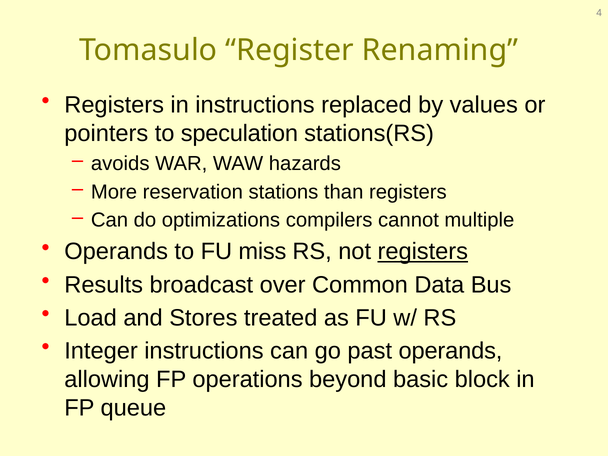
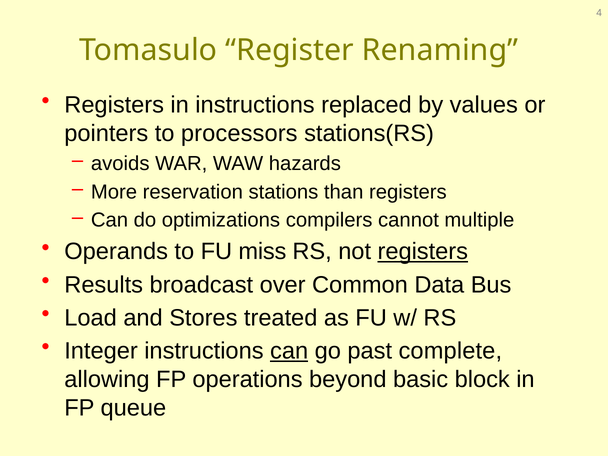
speculation: speculation -> processors
can at (289, 351) underline: none -> present
past operands: operands -> complete
